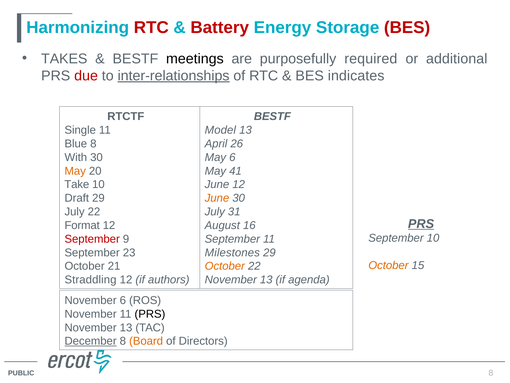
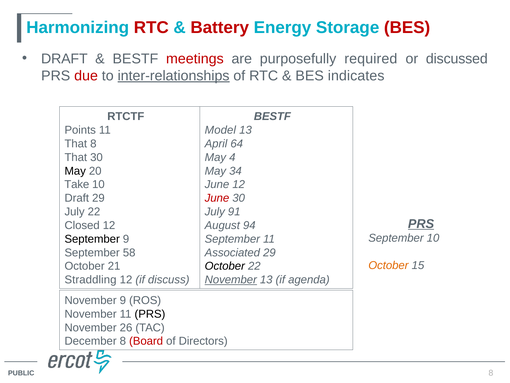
TAKES at (64, 59): TAKES -> DRAFT
meetings colour: black -> red
additional: additional -> discussed
Single: Single -> Points
Blue at (76, 144): Blue -> That
26: 26 -> 64
With at (76, 157): With -> That
May 6: 6 -> 4
May at (75, 171) colour: orange -> black
41: 41 -> 34
June at (217, 198) colour: orange -> red
31: 31 -> 91
Format: Format -> Closed
16: 16 -> 94
September at (92, 239) colour: red -> black
23: 23 -> 58
Milestones: Milestones -> Associated
October at (225, 266) colour: orange -> black
authors: authors -> discuss
November at (231, 279) underline: none -> present
November 6: 6 -> 9
13 at (126, 327): 13 -> 26
December underline: present -> none
Board colour: orange -> red
